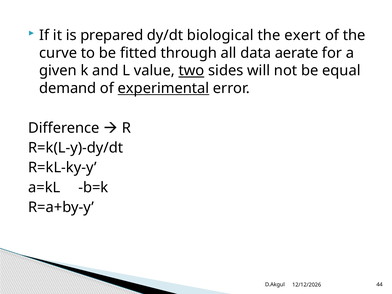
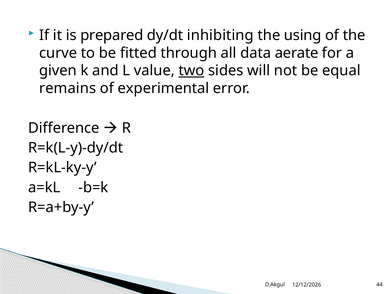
biological: biological -> inhibiting
exert: exert -> using
demand: demand -> remains
experimental underline: present -> none
